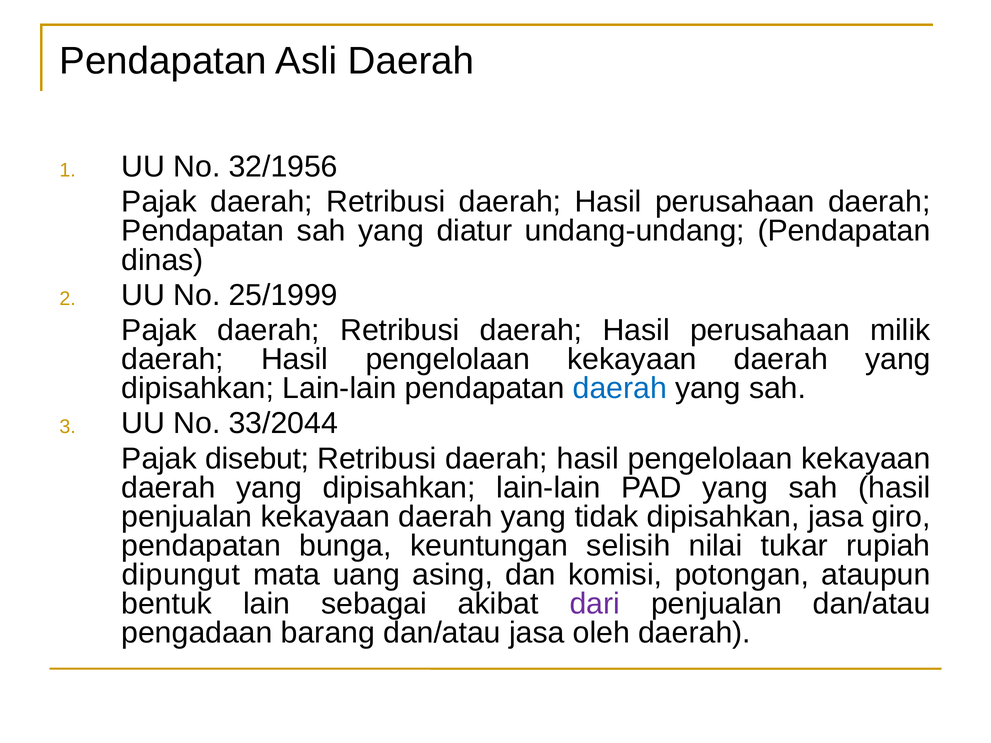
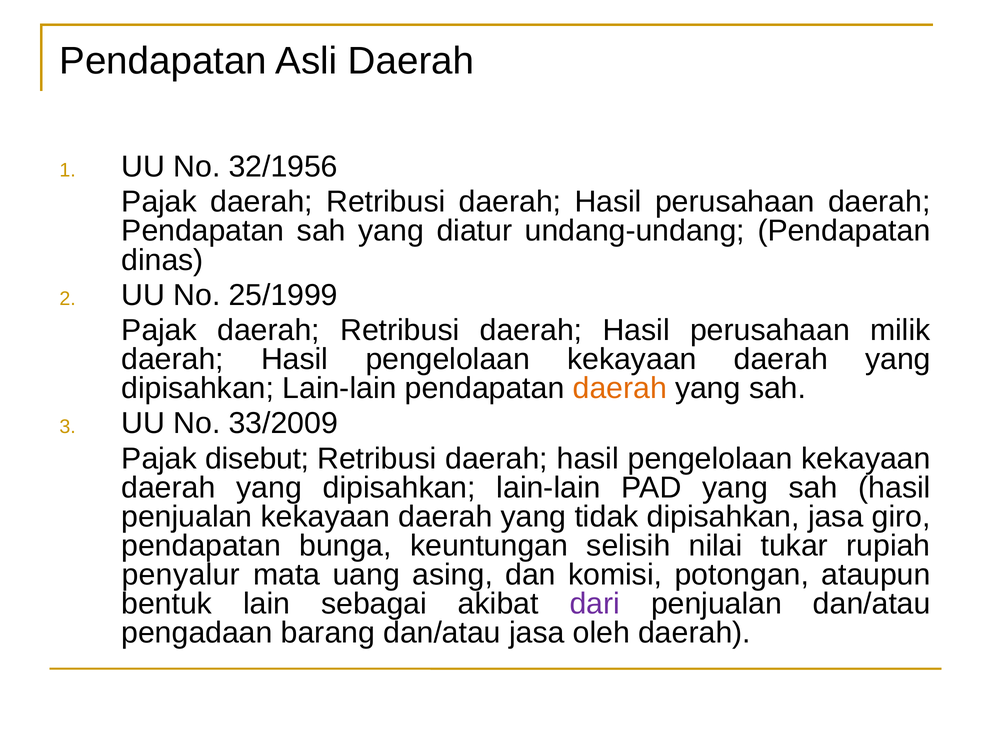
daerah at (620, 388) colour: blue -> orange
33/2044: 33/2044 -> 33/2009
dipungut: dipungut -> penyalur
